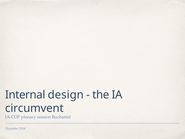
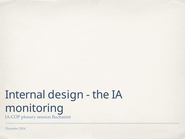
circumvent: circumvent -> monitoring
